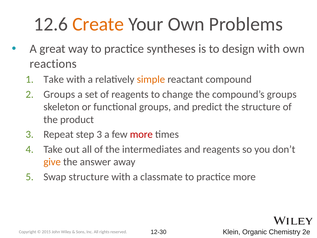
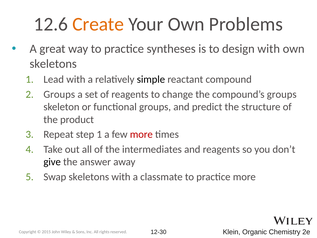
reactions at (53, 64): reactions -> skeletons
Take at (54, 79): Take -> Lead
simple colour: orange -> black
step 3: 3 -> 1
give colour: orange -> black
Swap structure: structure -> skeletons
